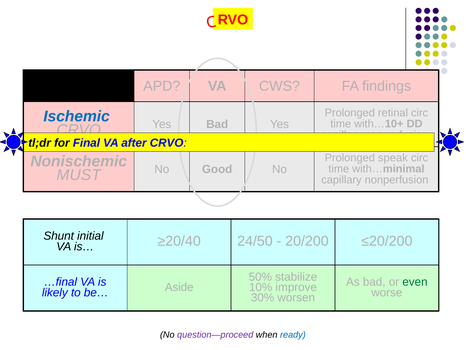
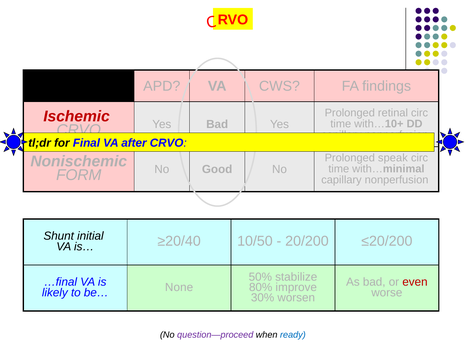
Ischemic colour: blue -> red
MUST: MUST -> FORM
24/50: 24/50 -> 10/50
even colour: green -> red
10%: 10% -> 80%
Aside: Aside -> None
